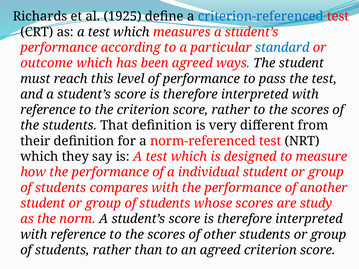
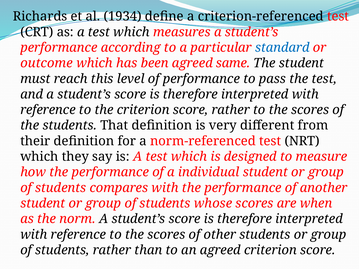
1925: 1925 -> 1934
criterion-referenced colour: blue -> black
ways: ways -> same
study: study -> when
